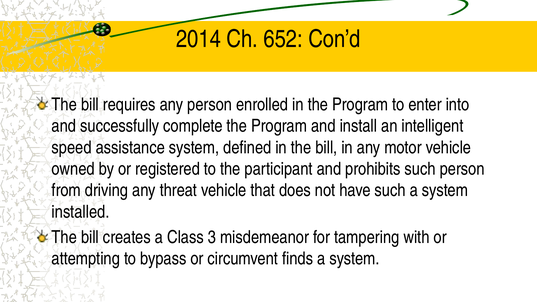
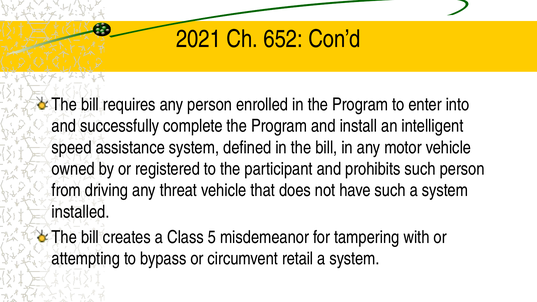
2014: 2014 -> 2021
3: 3 -> 5
finds: finds -> retail
